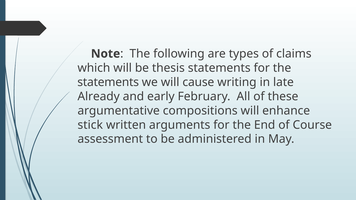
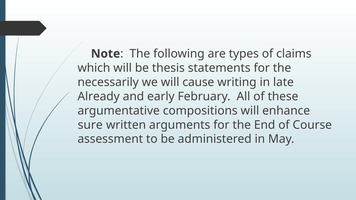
statements at (108, 82): statements -> necessarily
stick: stick -> sure
